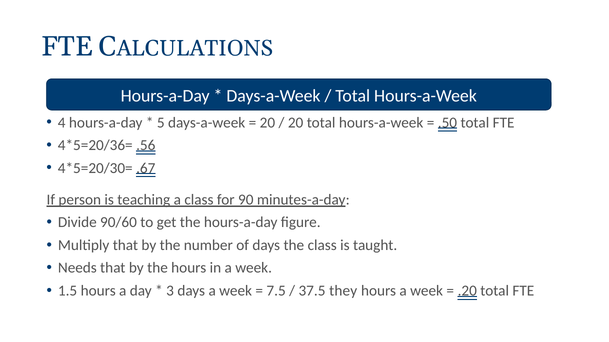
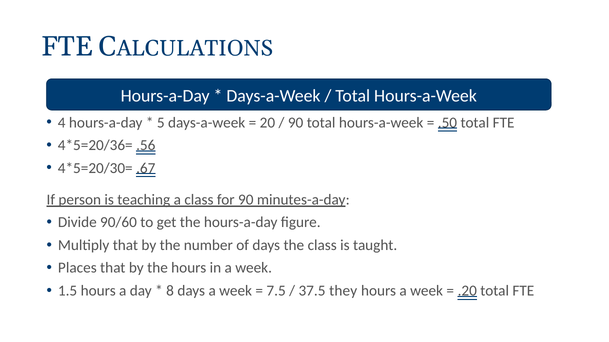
20 at (296, 123): 20 -> 90
Needs: Needs -> Places
3: 3 -> 8
